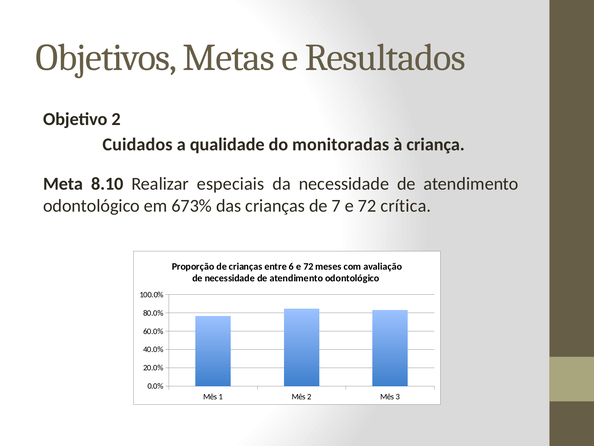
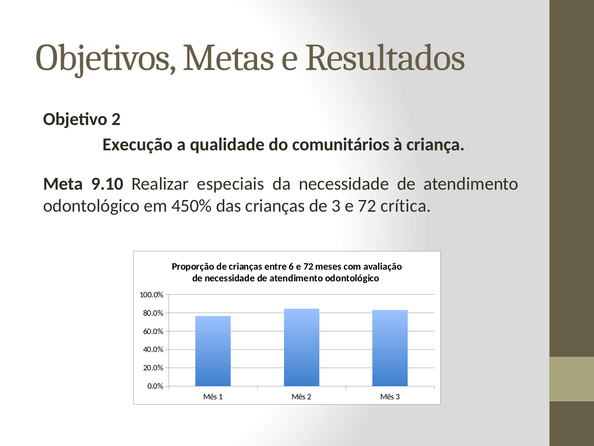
Cuidados: Cuidados -> Execução
monitoradas: monitoradas -> comunitários
8.10: 8.10 -> 9.10
673%: 673% -> 450%
de 7: 7 -> 3
